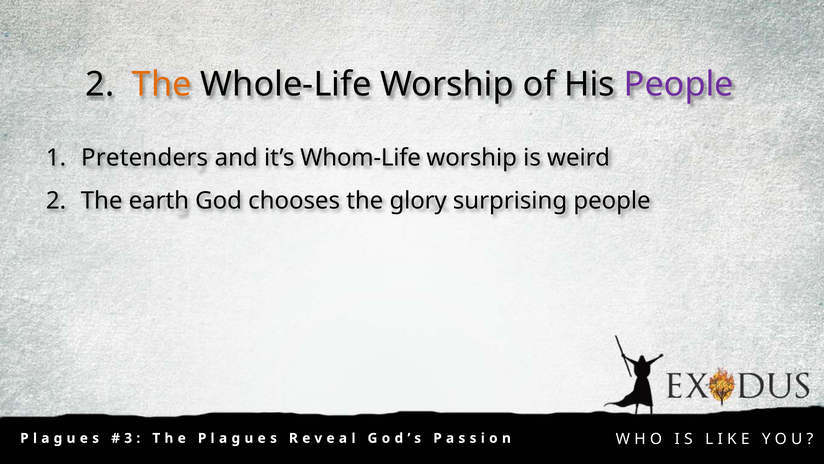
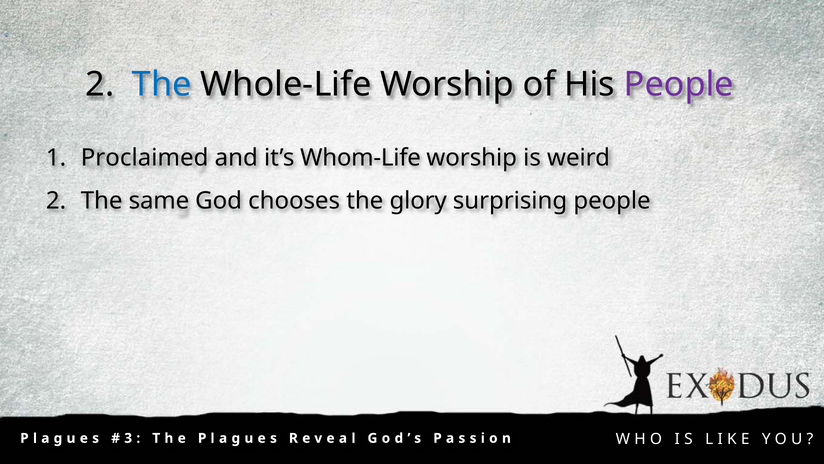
The at (162, 84) colour: orange -> blue
Pretenders: Pretenders -> Proclaimed
earth: earth -> same
